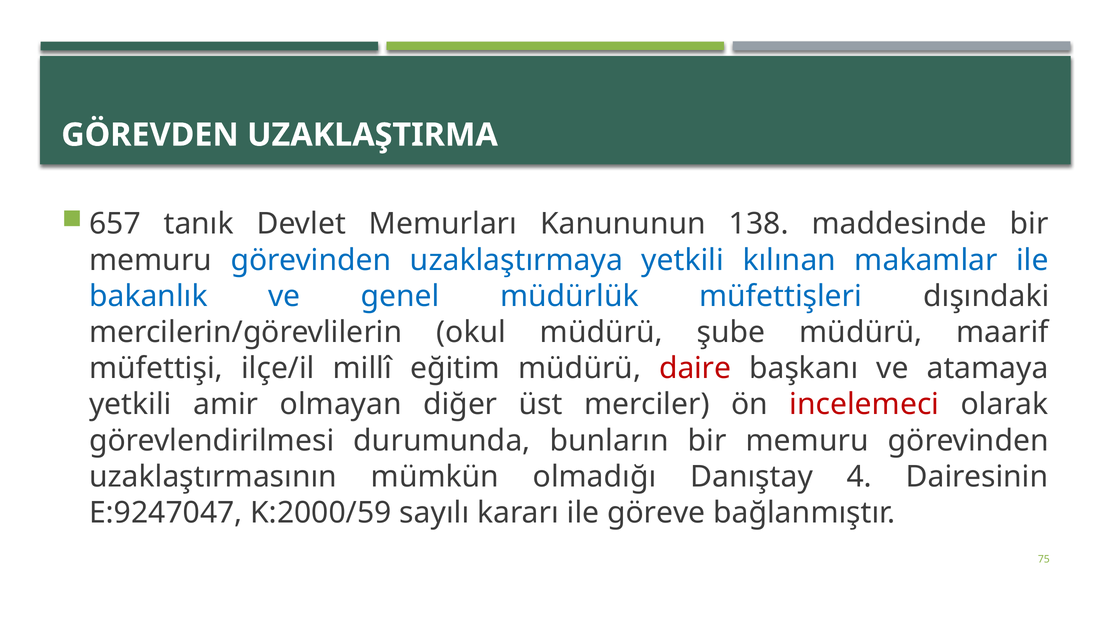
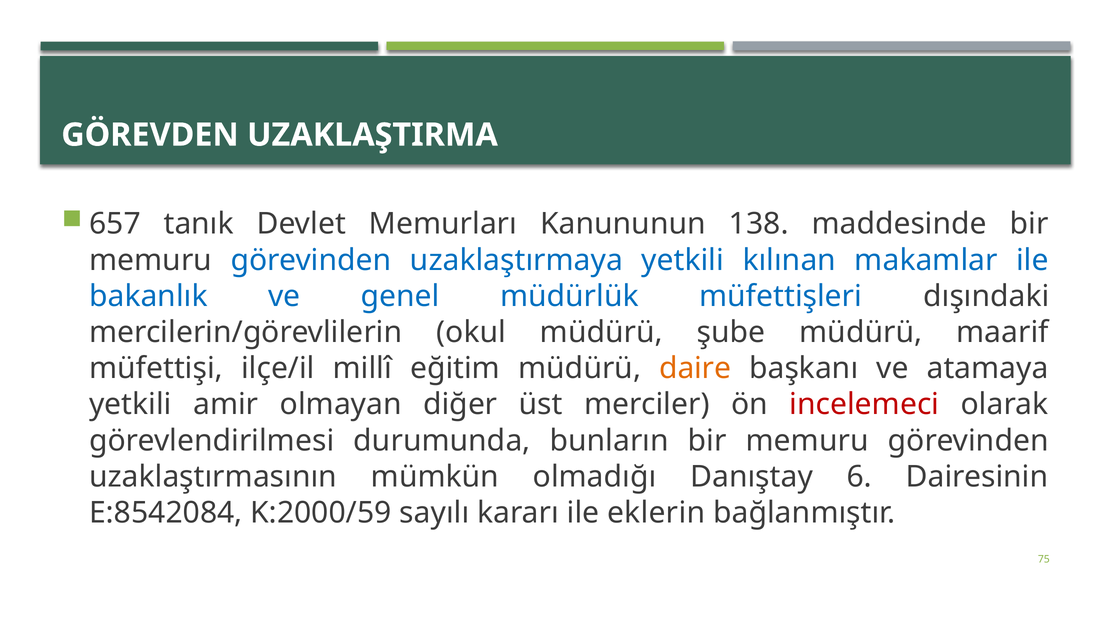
daire colour: red -> orange
4: 4 -> 6
E:9247047: E:9247047 -> E:8542084
göreve: göreve -> eklerin
